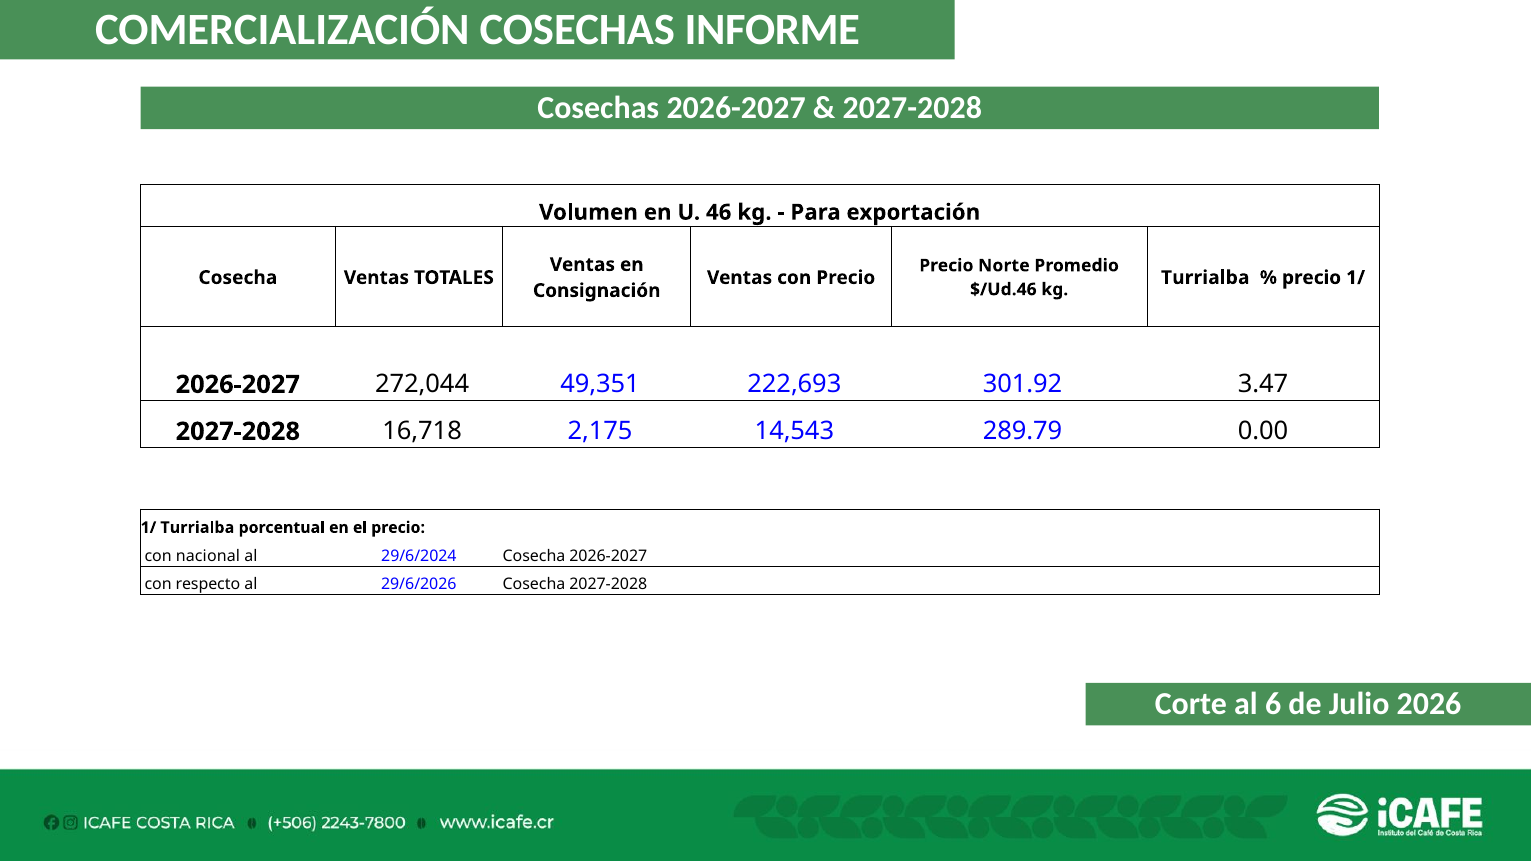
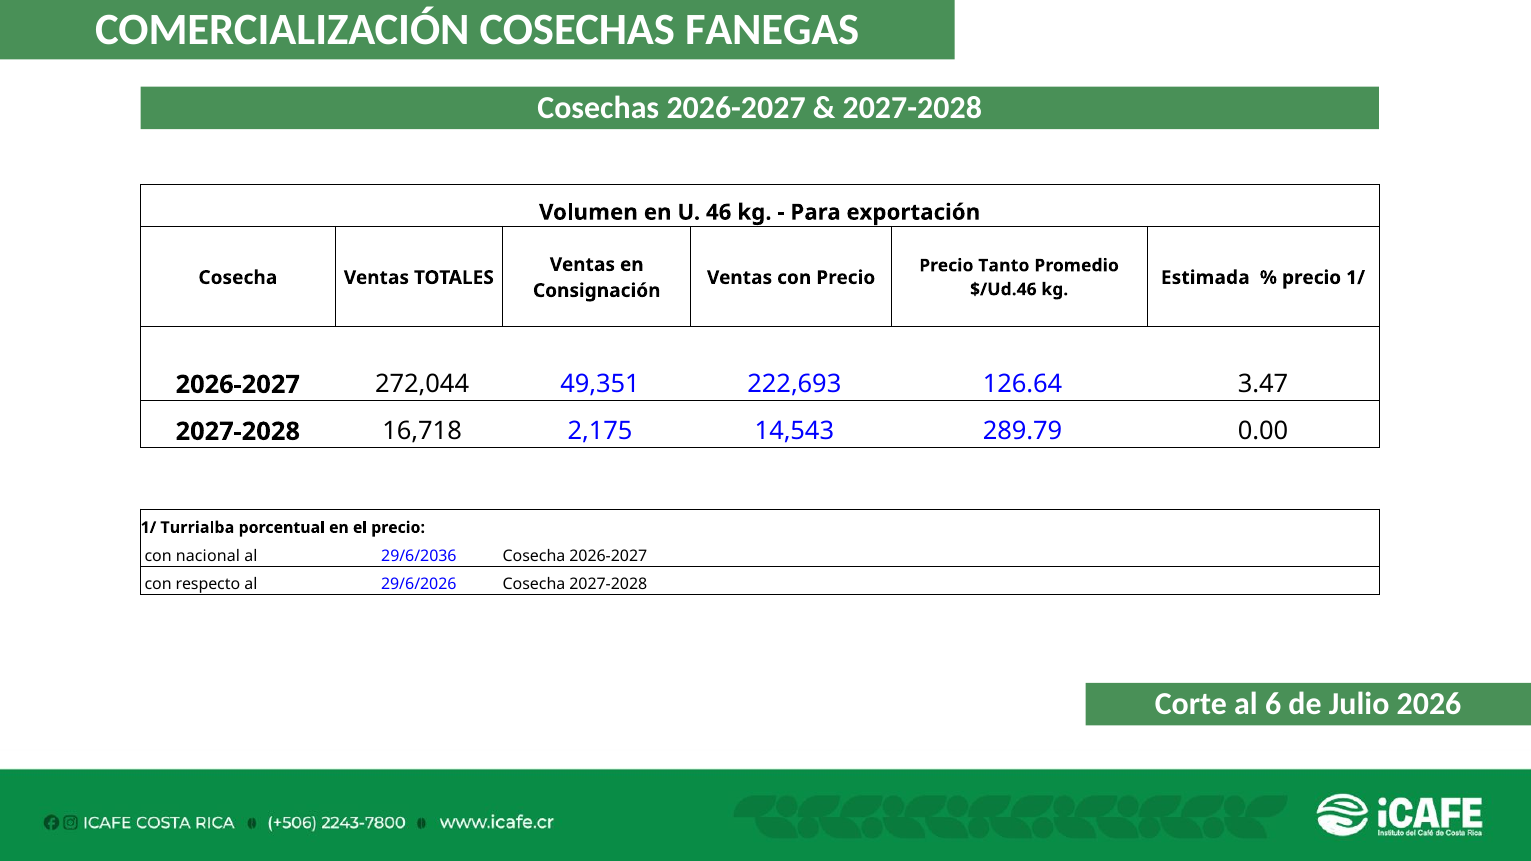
INFORME: INFORME -> FANEGAS
Norte: Norte -> Tanto
Turrialba at (1205, 278): Turrialba -> Estimada
301.92: 301.92 -> 126.64
29/6/2024: 29/6/2024 -> 29/6/2036
